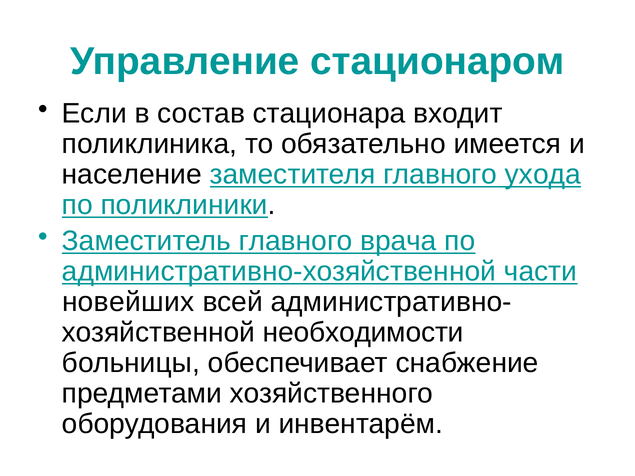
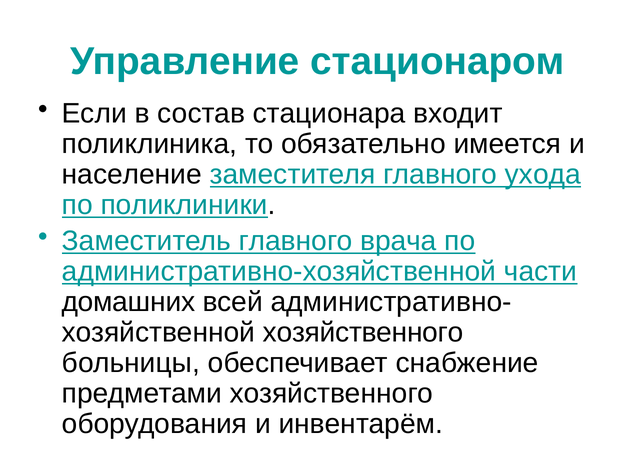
новейших: новейших -> домашних
необходимости at (363, 333): необходимости -> хозяйственного
